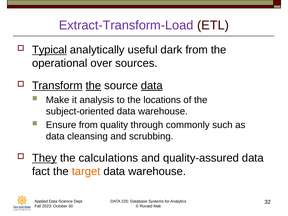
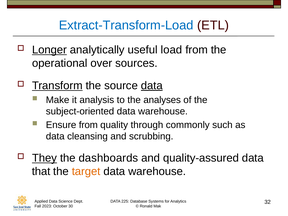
Extract-Transform-Load colour: purple -> blue
Typical: Typical -> Longer
dark: dark -> load
the at (93, 86) underline: present -> none
locations: locations -> analyses
calculations: calculations -> dashboards
fact: fact -> that
